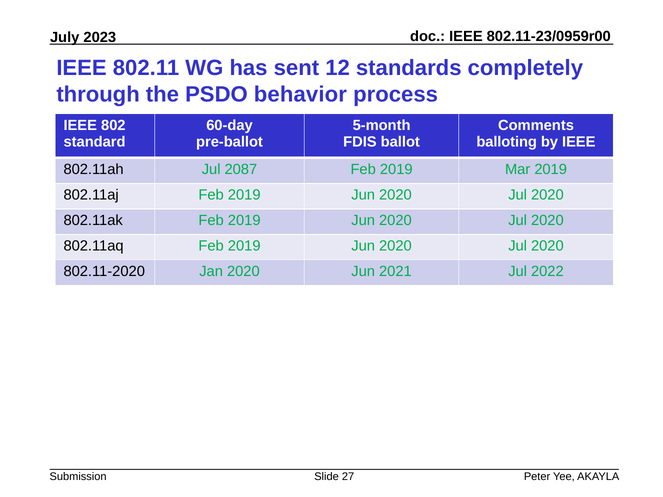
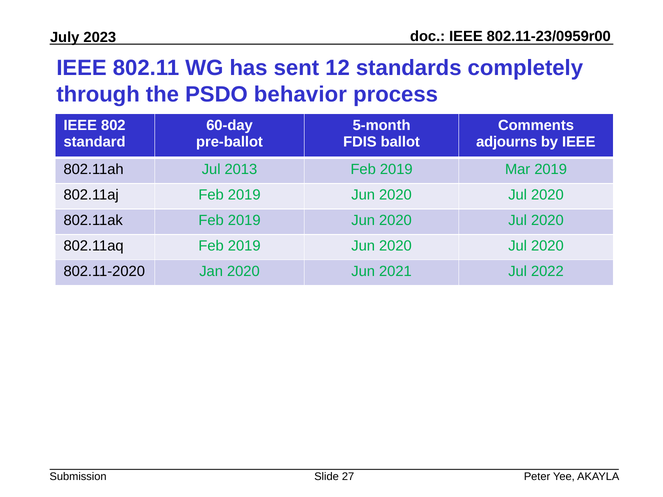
balloting: balloting -> adjourns
2087: 2087 -> 2013
